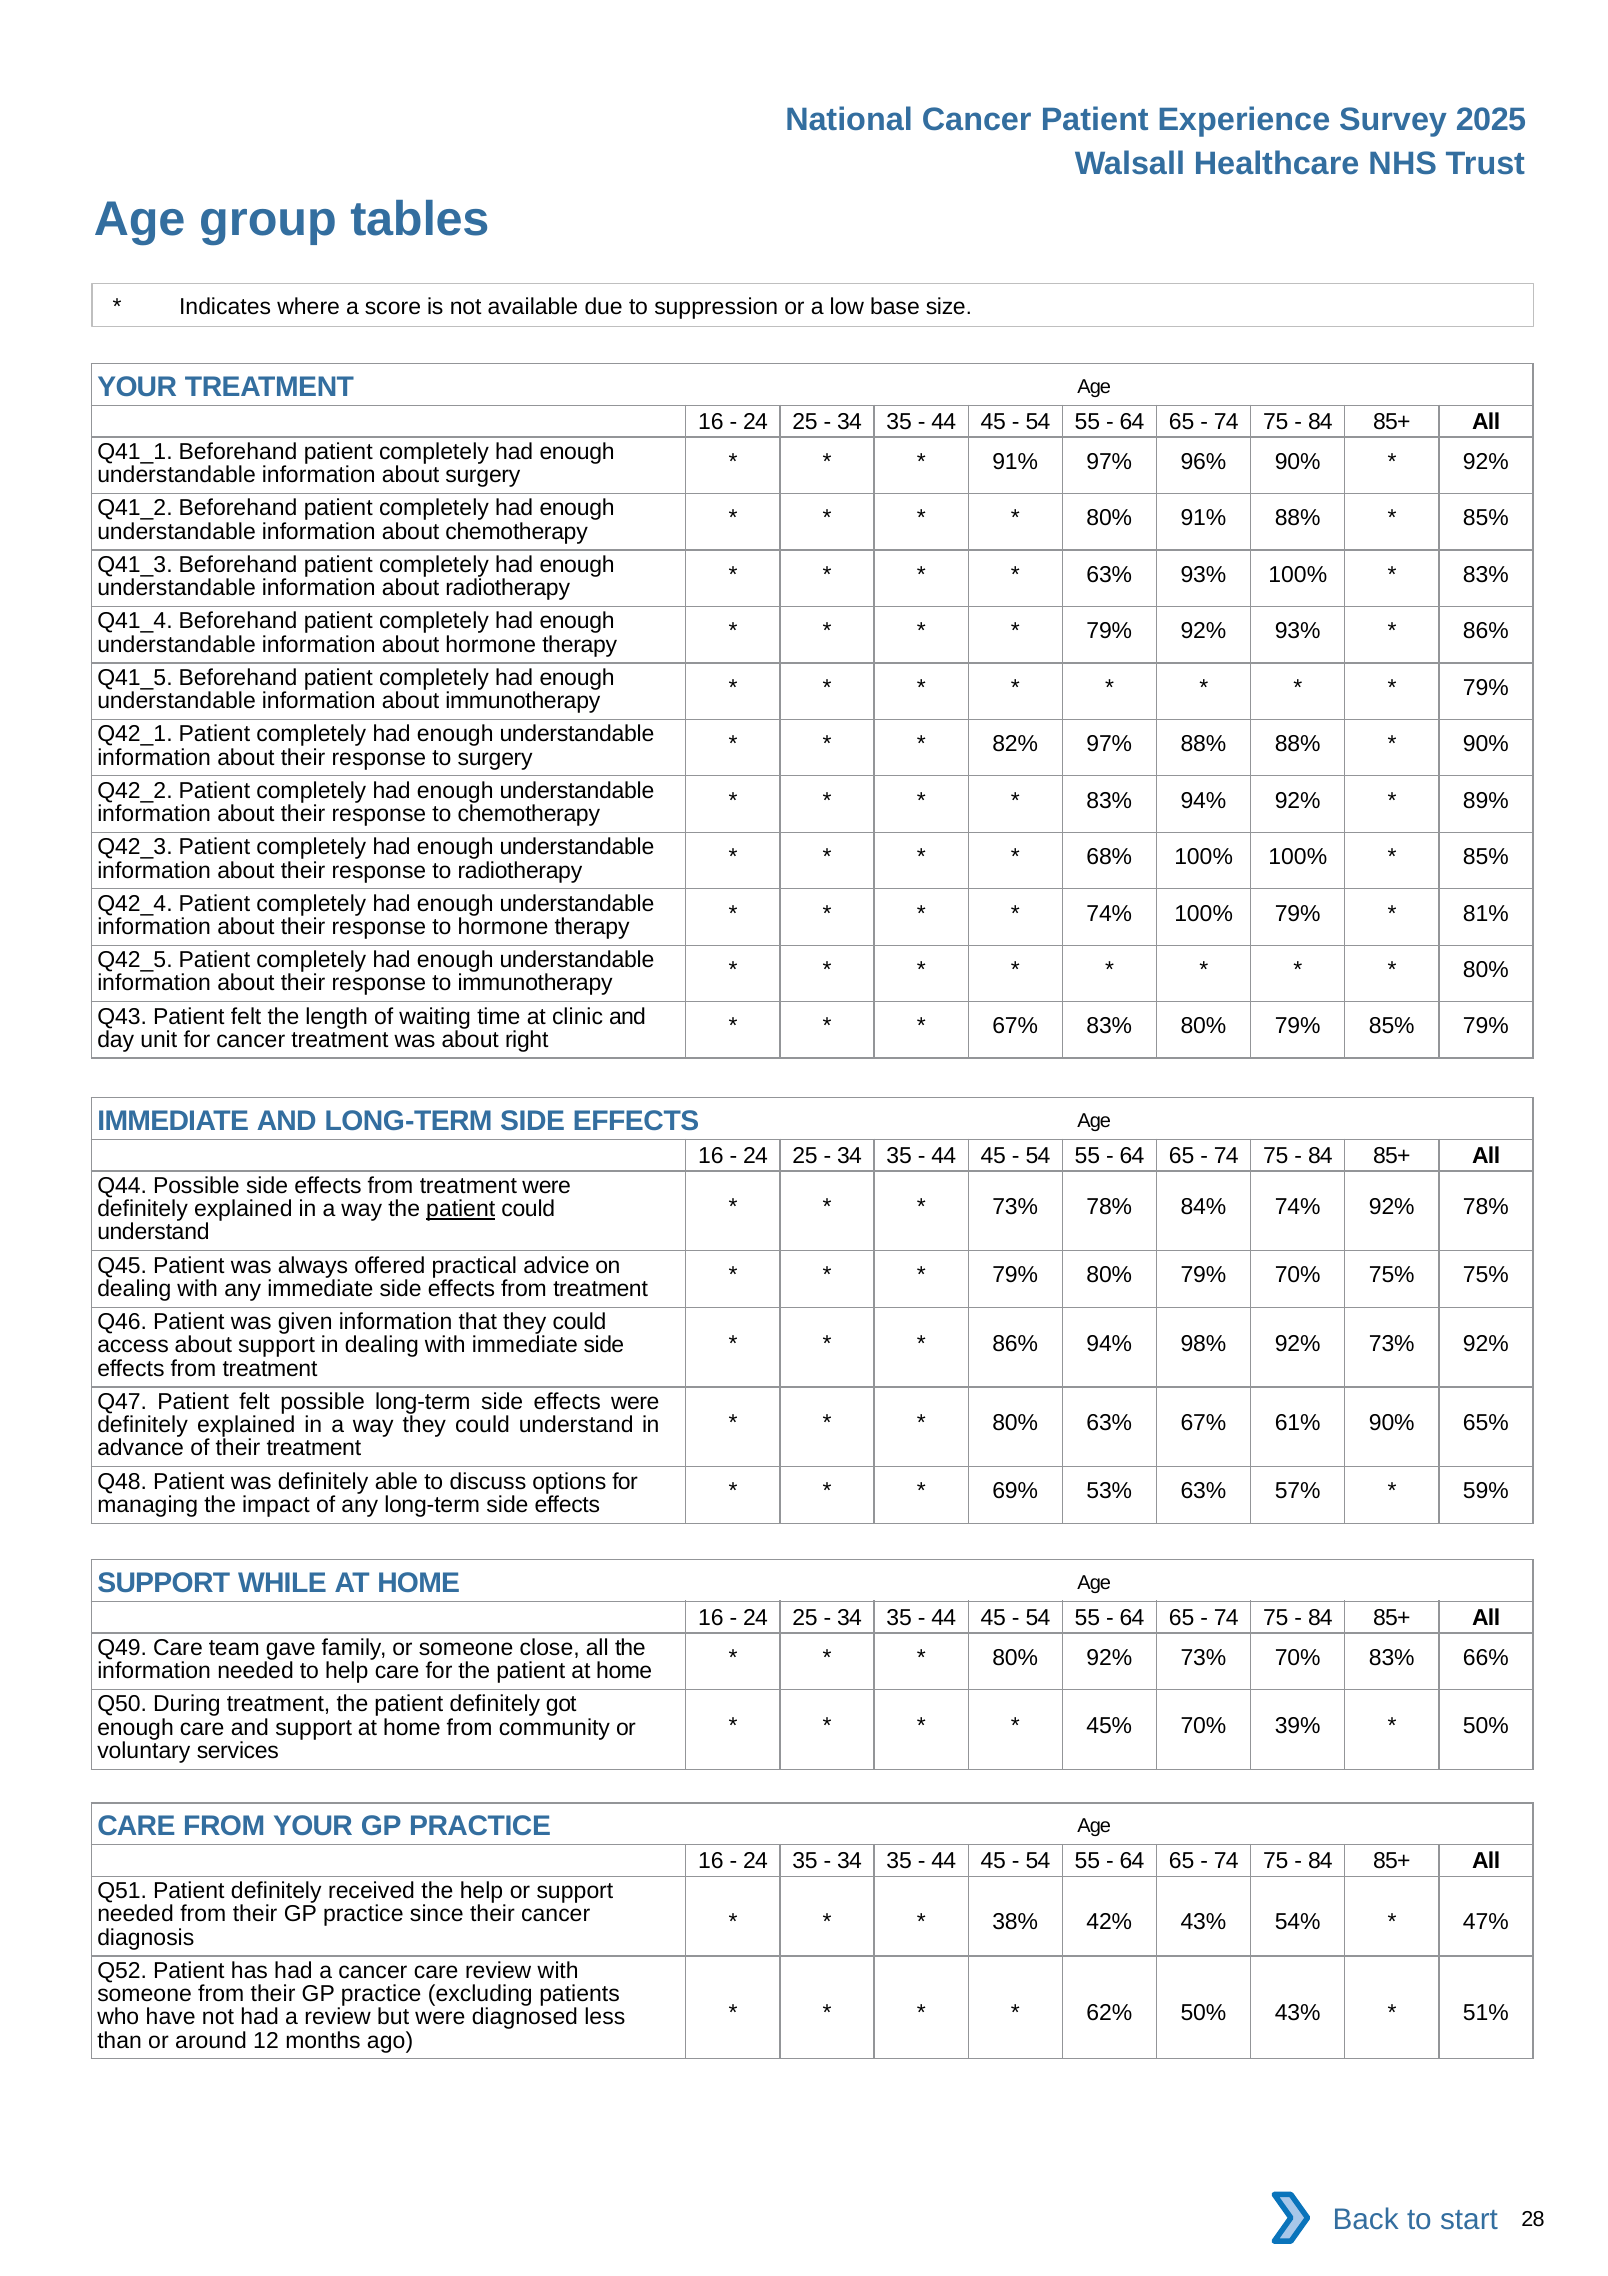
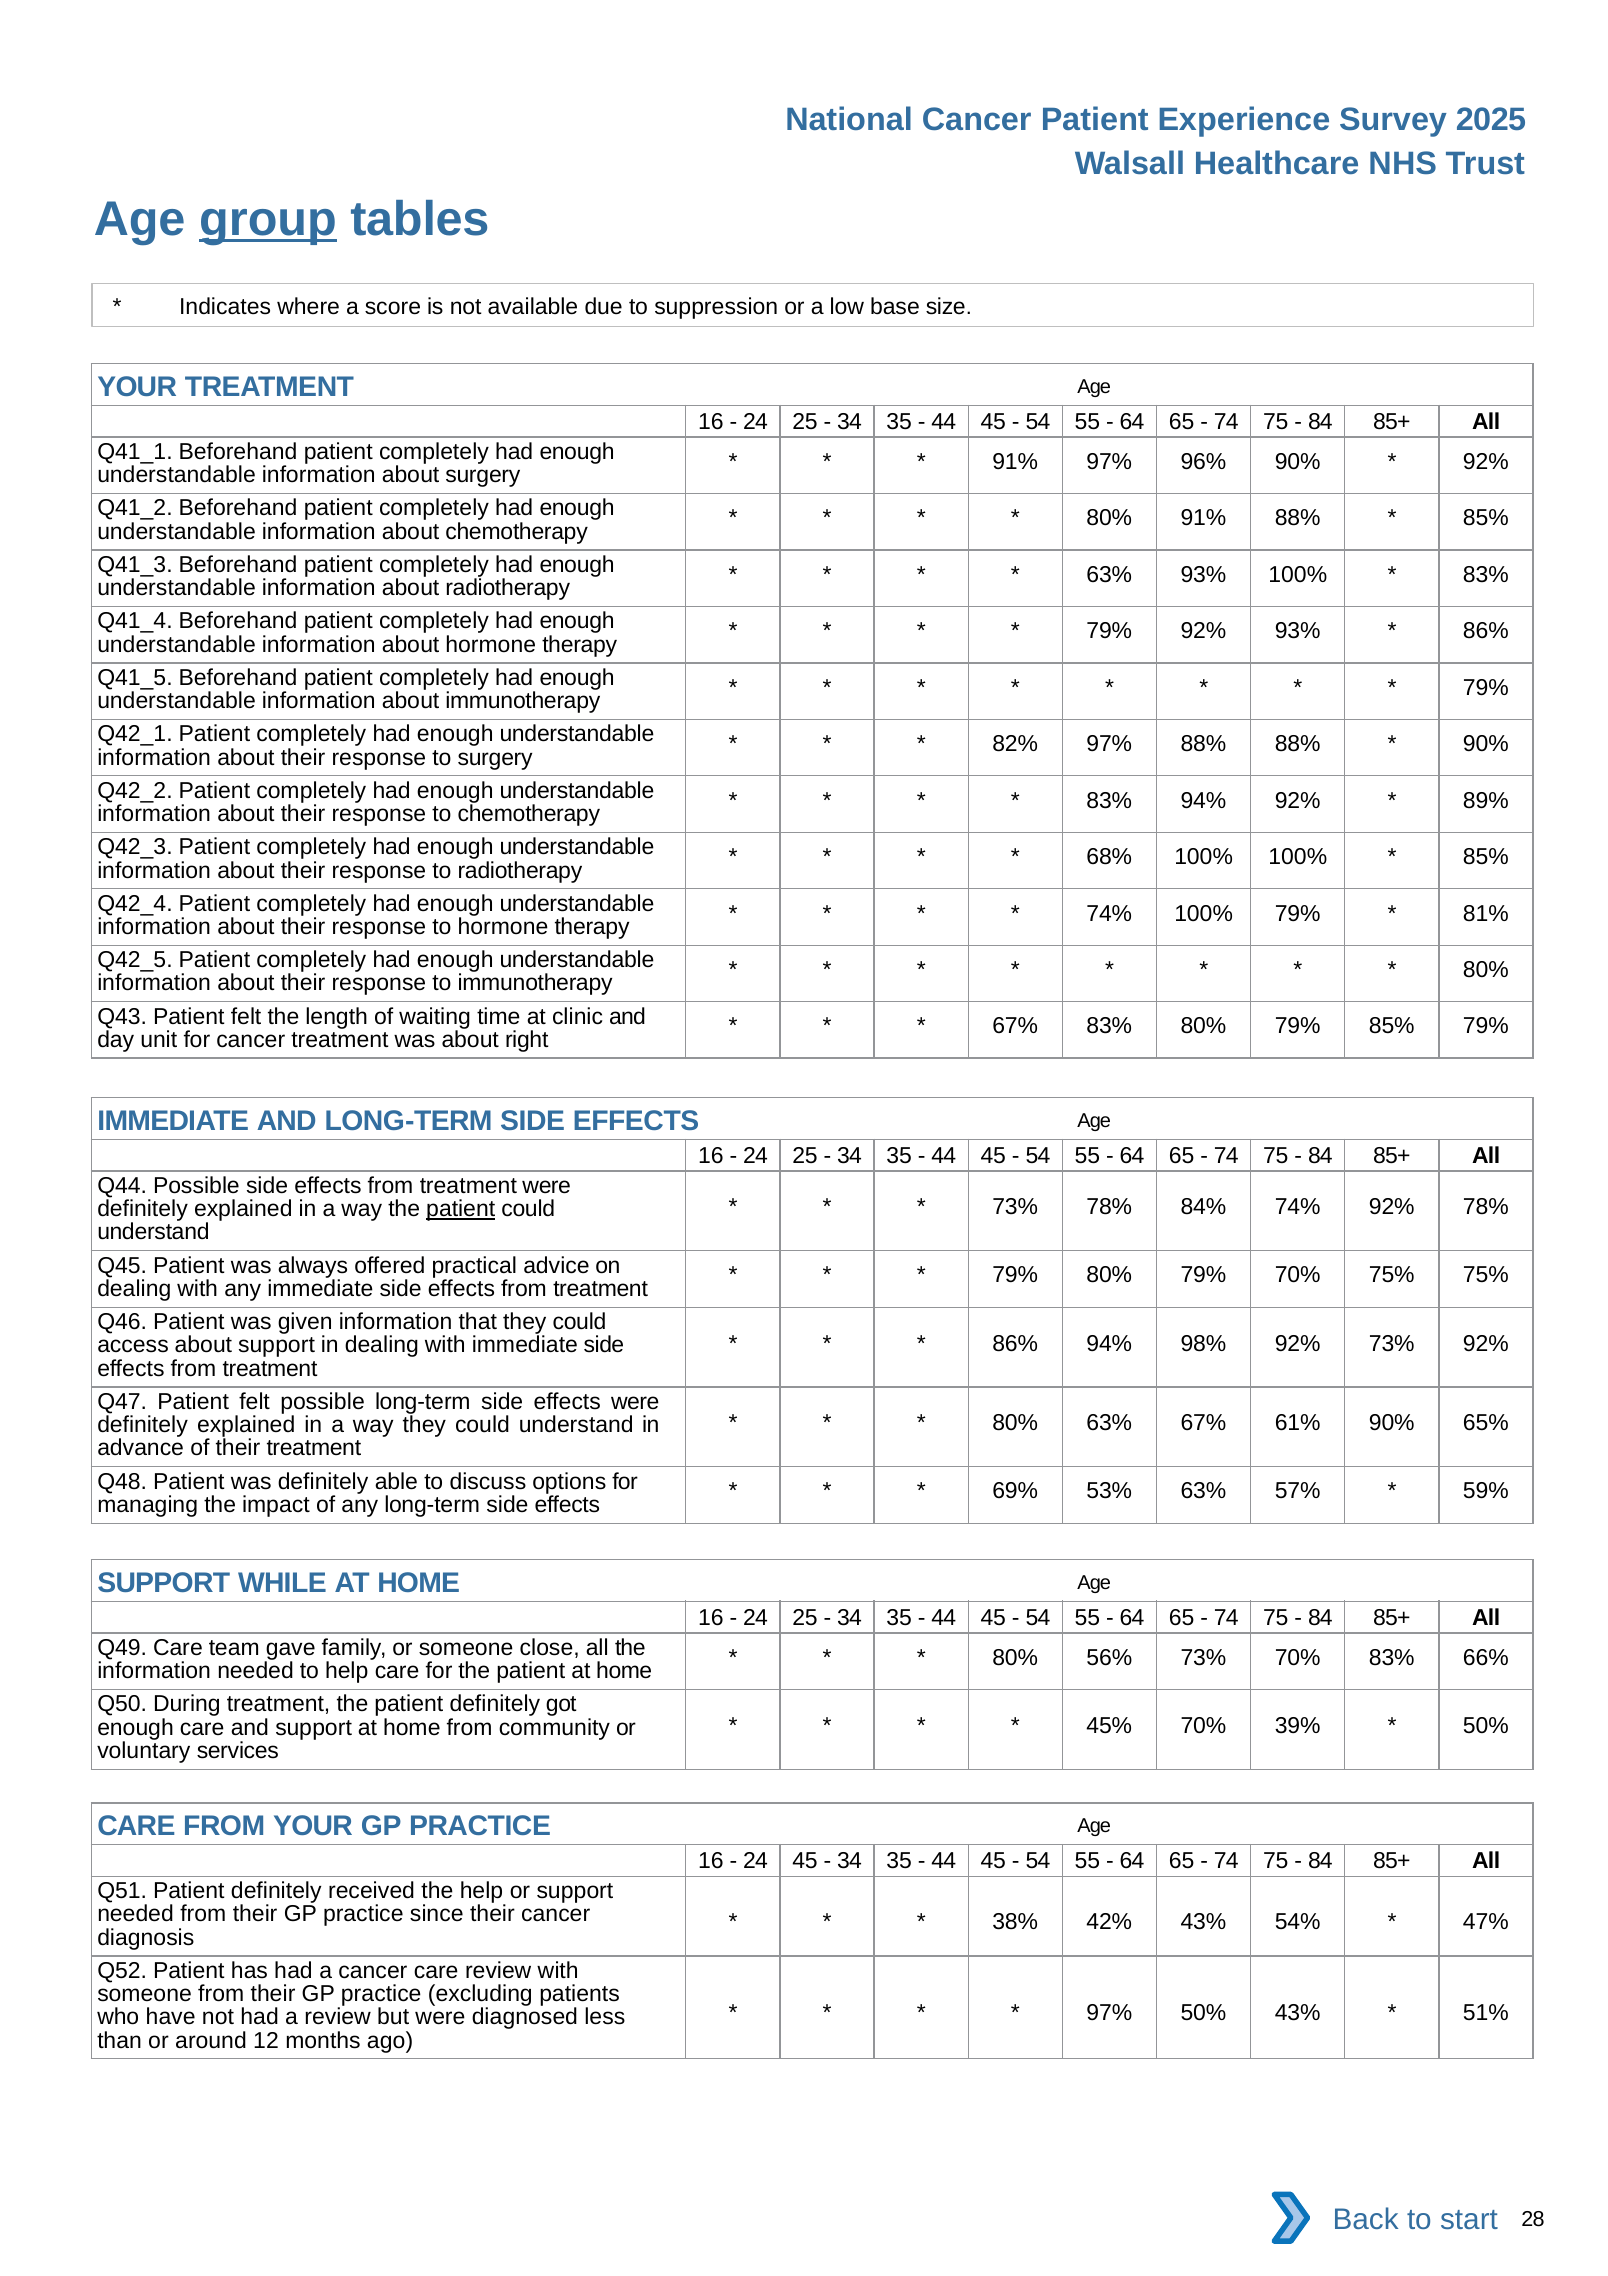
group underline: none -> present
80% 92%: 92% -> 56%
24 35: 35 -> 45
62% at (1109, 2013): 62% -> 97%
